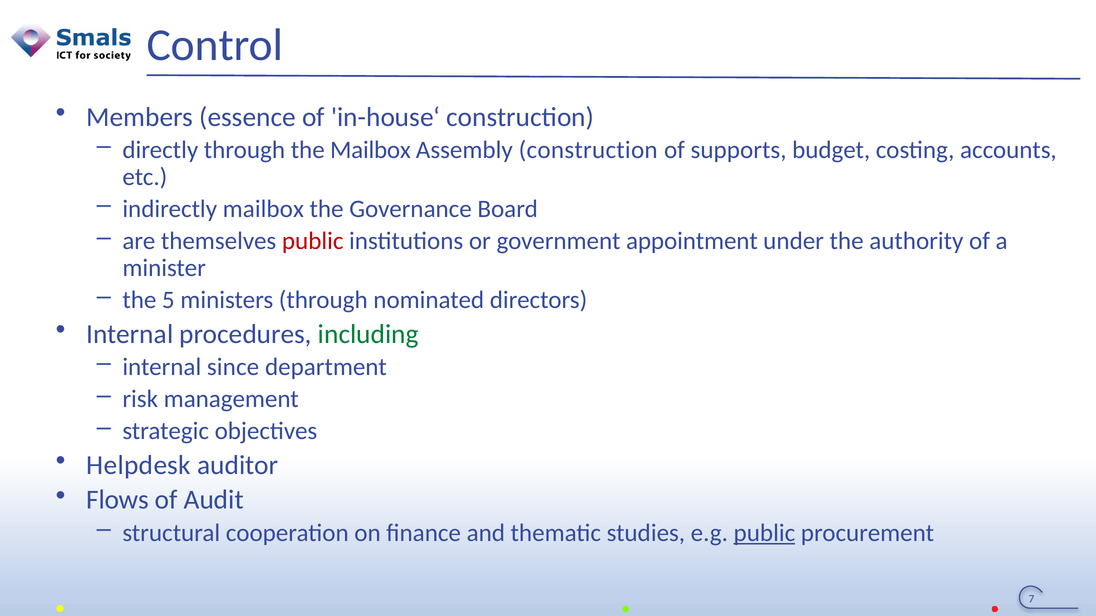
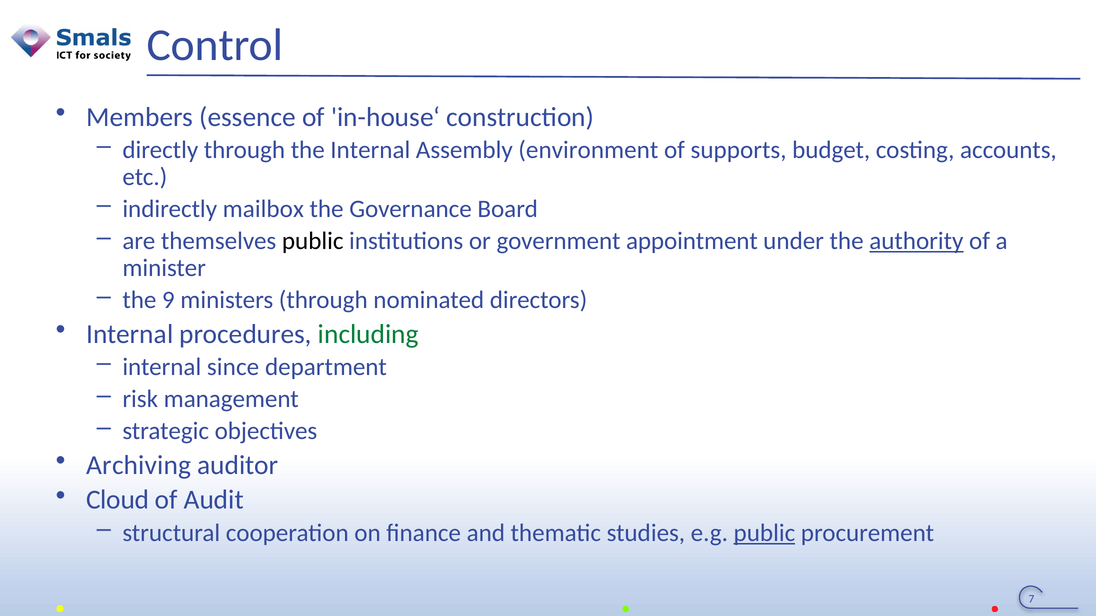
the Mailbox: Mailbox -> Internal
Assembly construction: construction -> environment
public at (313, 241) colour: red -> black
authority underline: none -> present
5: 5 -> 9
Helpdesk: Helpdesk -> Archiving
Flows: Flows -> Cloud
